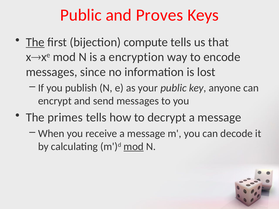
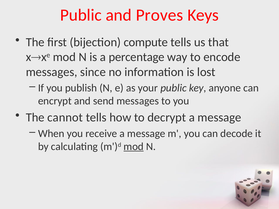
The at (35, 42) underline: present -> none
encryption: encryption -> percentage
primes: primes -> cannot
